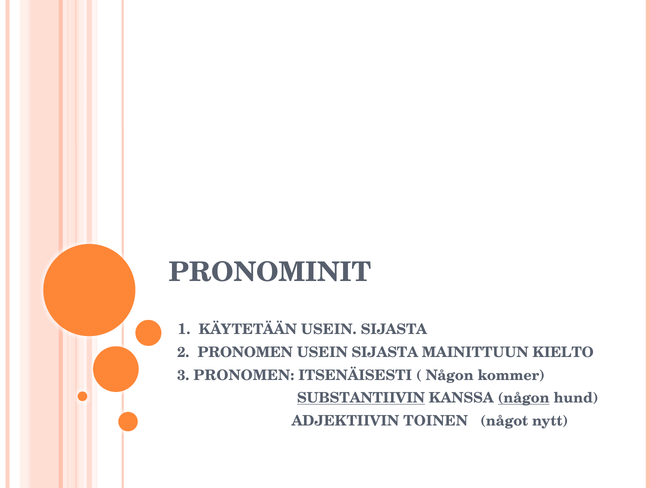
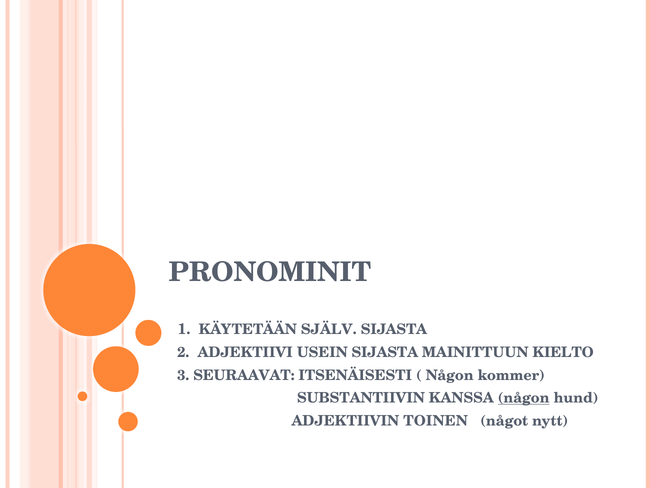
KÄYTETÄÄN USEIN: USEIN -> SJÄLV
2 PRONOMEN: PRONOMEN -> ADJEKTIIVI
3 PRONOMEN: PRONOMEN -> SEURAAVAT
SUBSTANTIIVIN underline: present -> none
